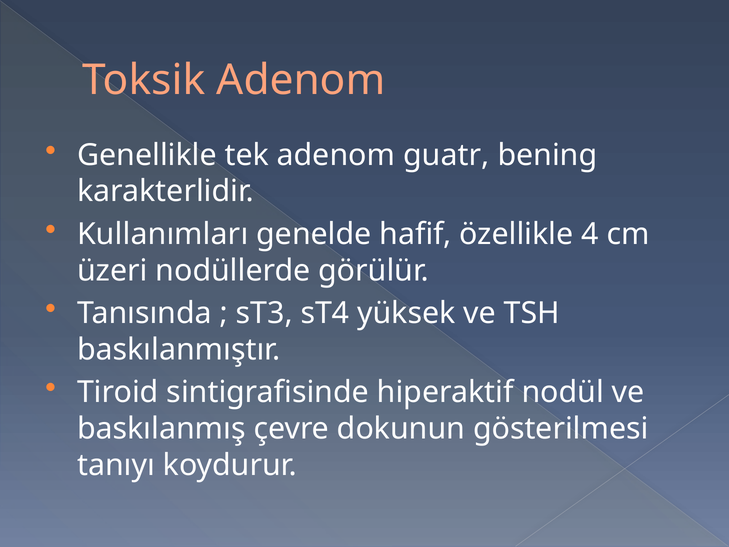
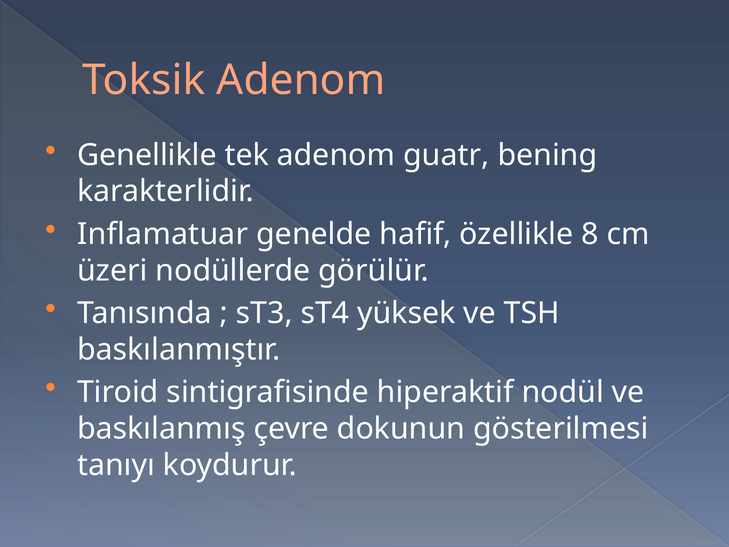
Kullanımları: Kullanımları -> Inflamatuar
4: 4 -> 8
